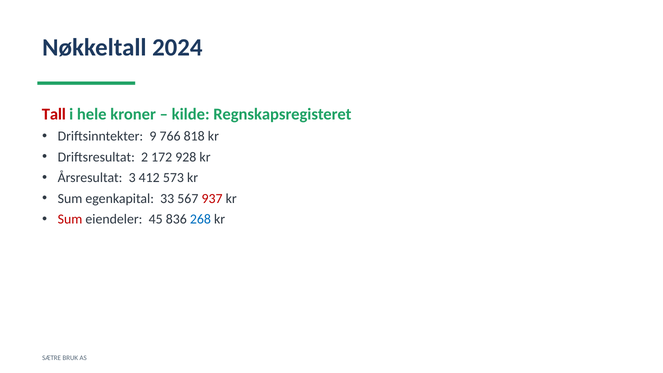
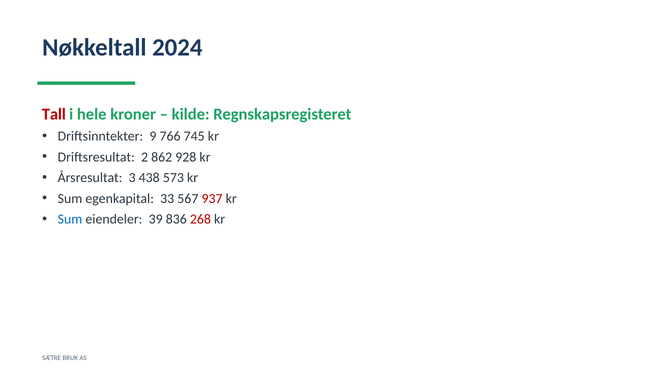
818: 818 -> 745
172: 172 -> 862
412: 412 -> 438
Sum at (70, 219) colour: red -> blue
45: 45 -> 39
268 colour: blue -> red
